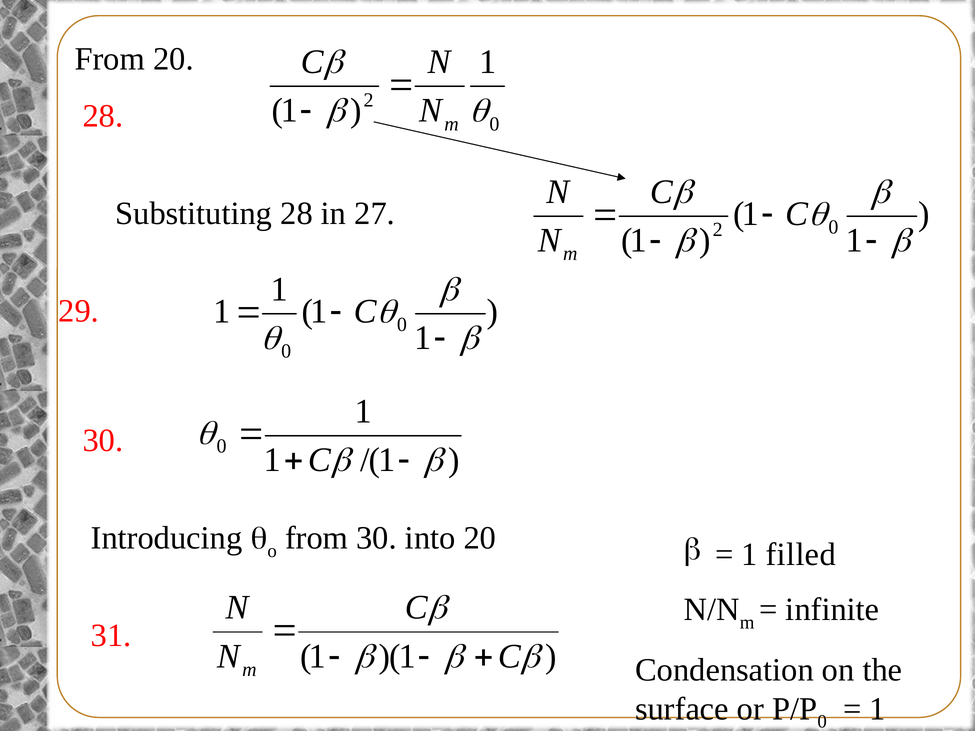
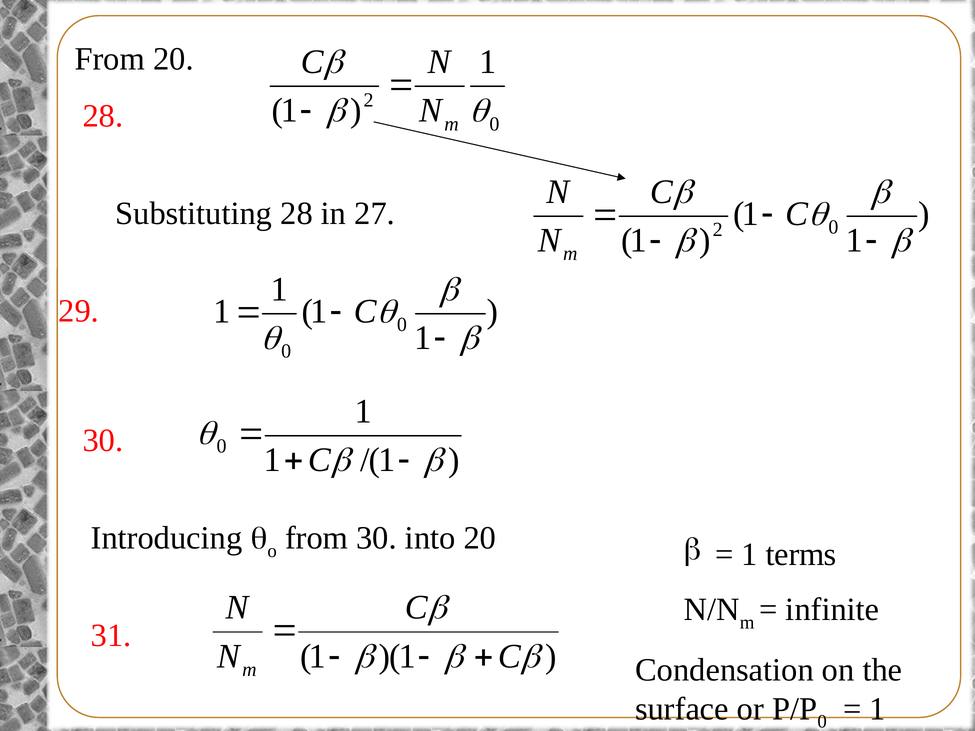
filled: filled -> terms
